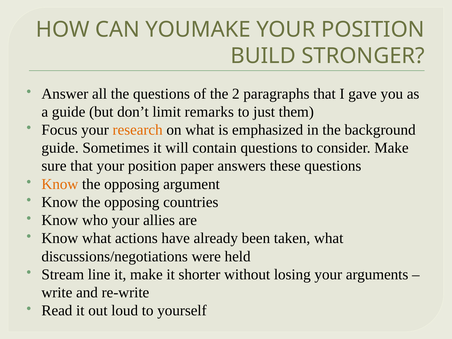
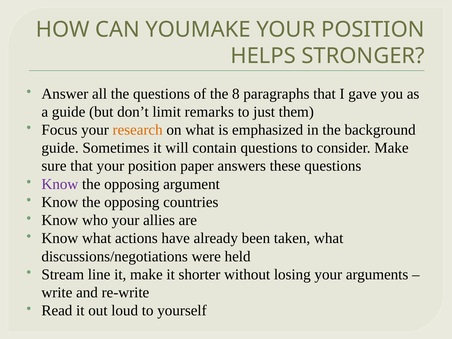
BUILD: BUILD -> HELPS
2: 2 -> 8
Know at (60, 184) colour: orange -> purple
